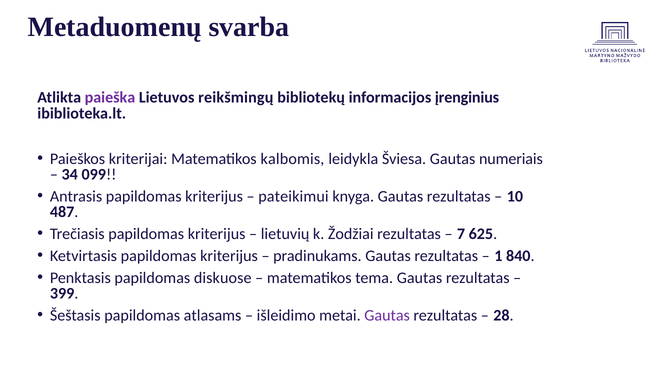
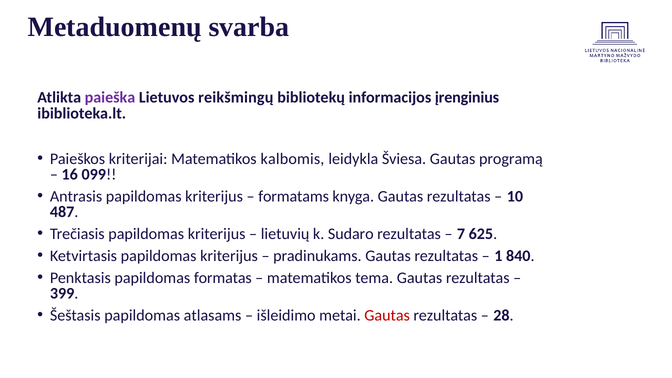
numeriais: numeriais -> programą
34: 34 -> 16
pateikimui: pateikimui -> formatams
Žodžiai: Žodžiai -> Sudaro
diskuose: diskuose -> formatas
Gautas at (387, 315) colour: purple -> red
